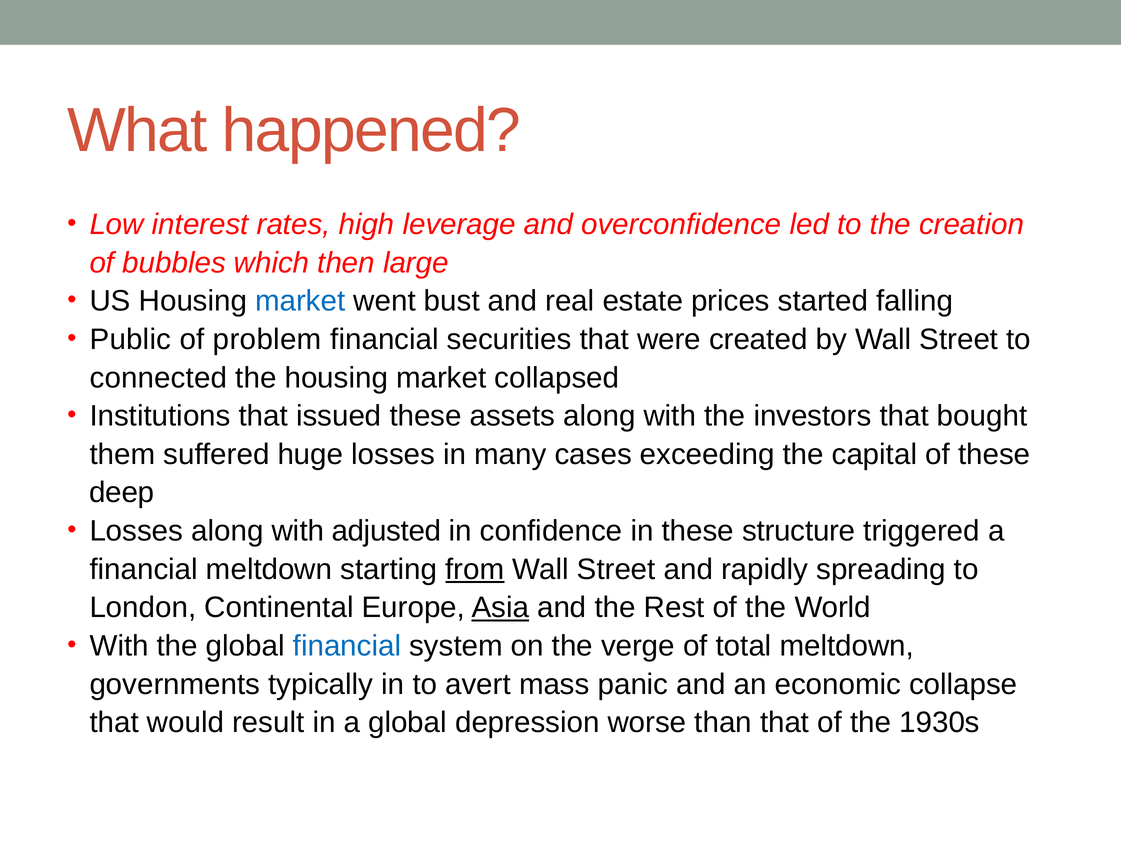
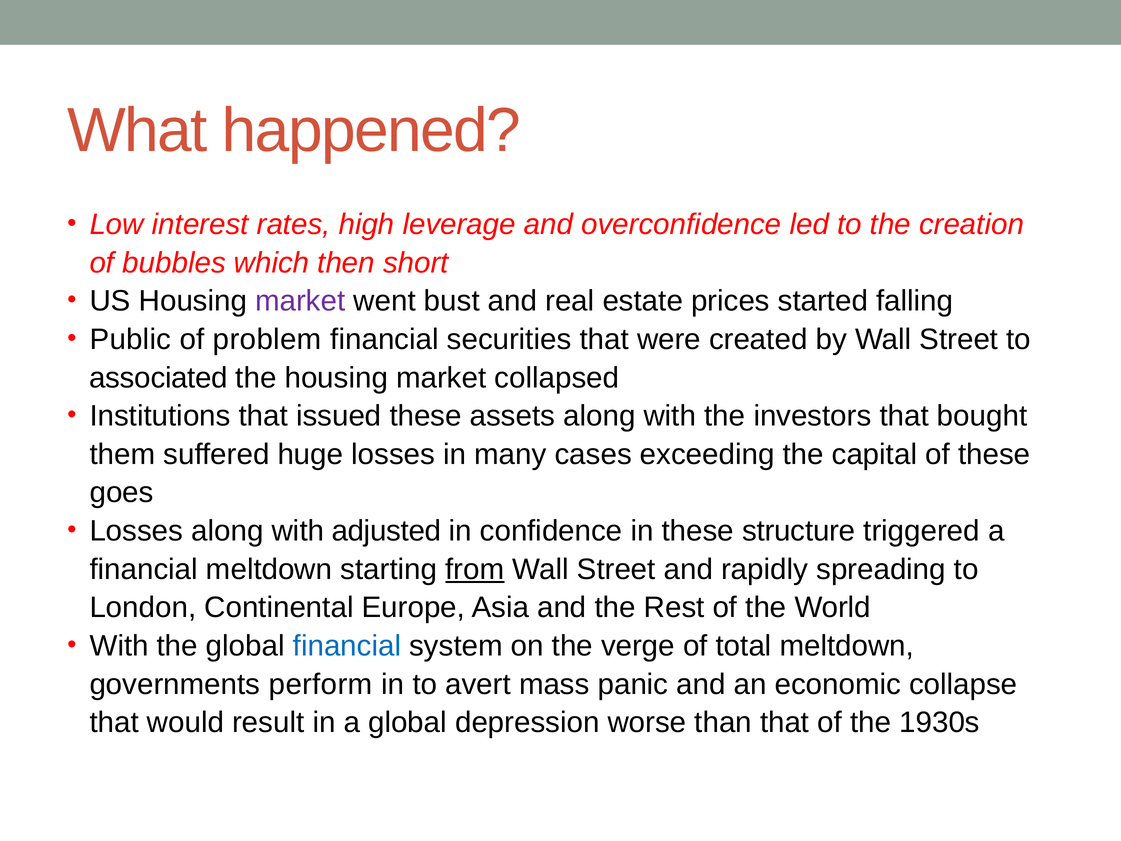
large: large -> short
market at (300, 301) colour: blue -> purple
connected: connected -> associated
deep: deep -> goes
Asia underline: present -> none
typically: typically -> perform
